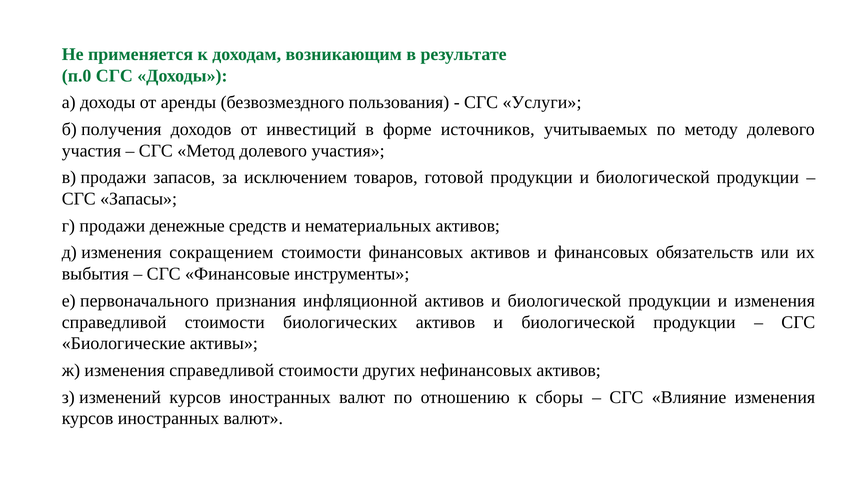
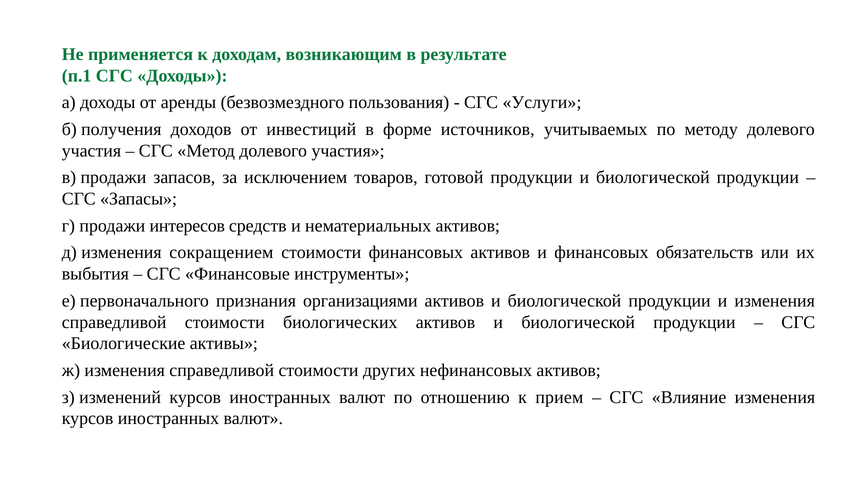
п.0: п.0 -> п.1
денежные: денежные -> интересов
инфляционной: инфляционной -> организациями
сборы: сборы -> прием
